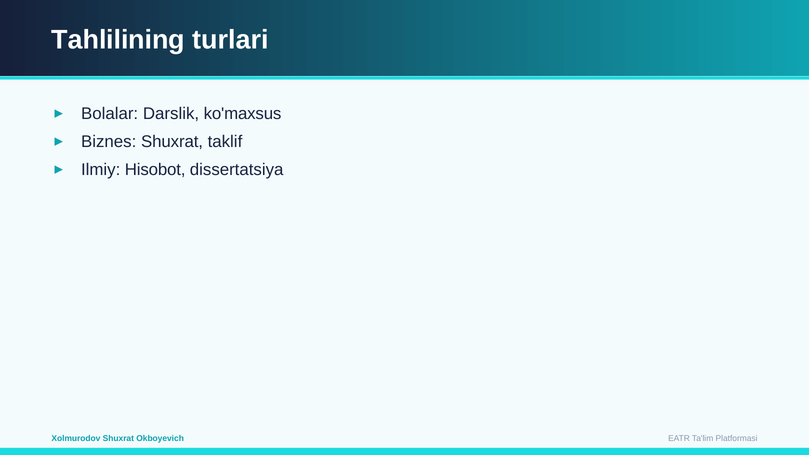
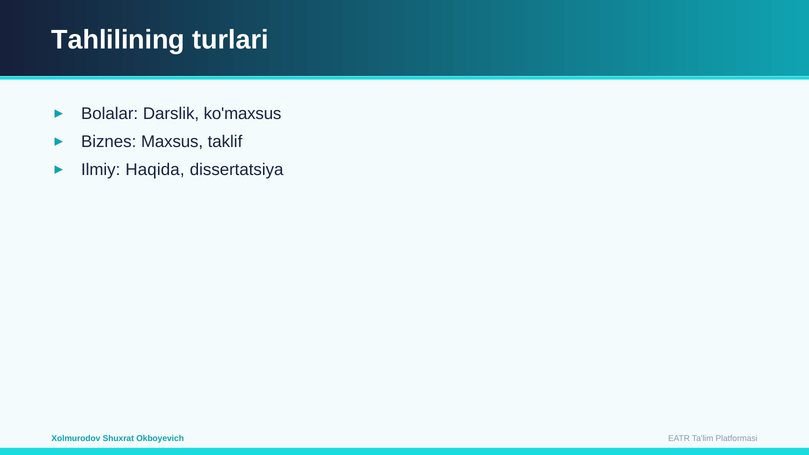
Biznes Shuxrat: Shuxrat -> Maxsus
Hisobot: Hisobot -> Haqida
